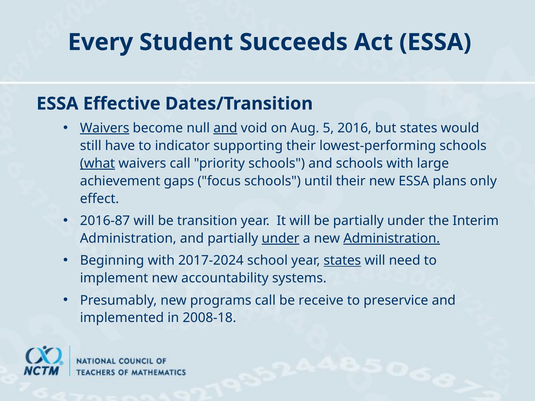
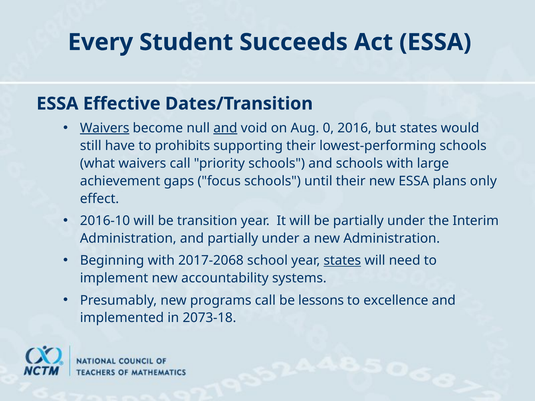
5: 5 -> 0
indicator: indicator -> prohibits
what underline: present -> none
2016-87: 2016-87 -> 2016-10
under at (281, 239) underline: present -> none
Administration at (392, 239) underline: present -> none
2017-2024: 2017-2024 -> 2017-2068
receive: receive -> lessons
preservice: preservice -> excellence
2008-18: 2008-18 -> 2073-18
